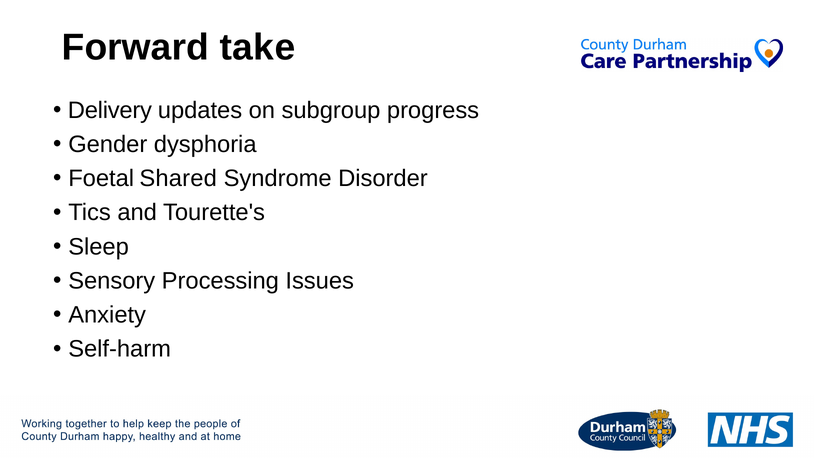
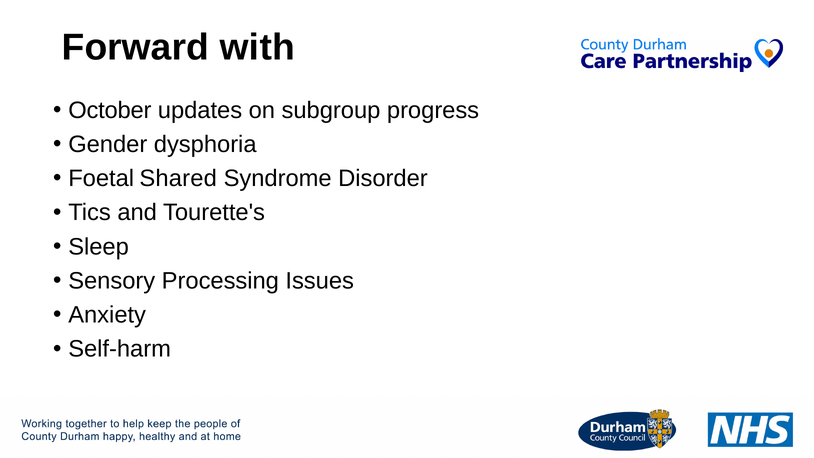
take: take -> with
Delivery: Delivery -> October
